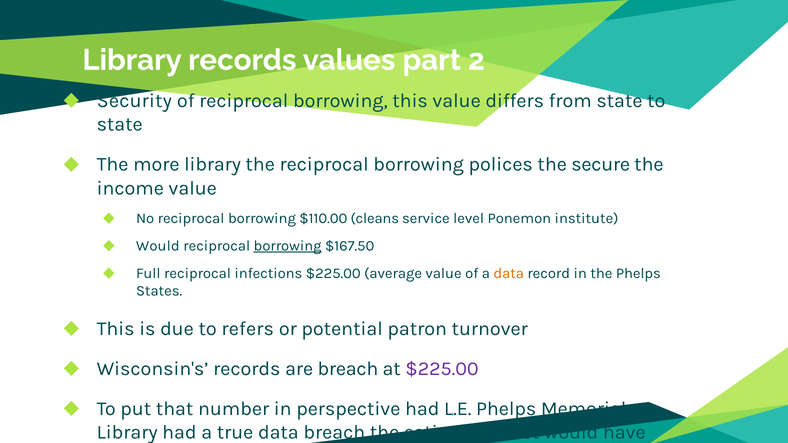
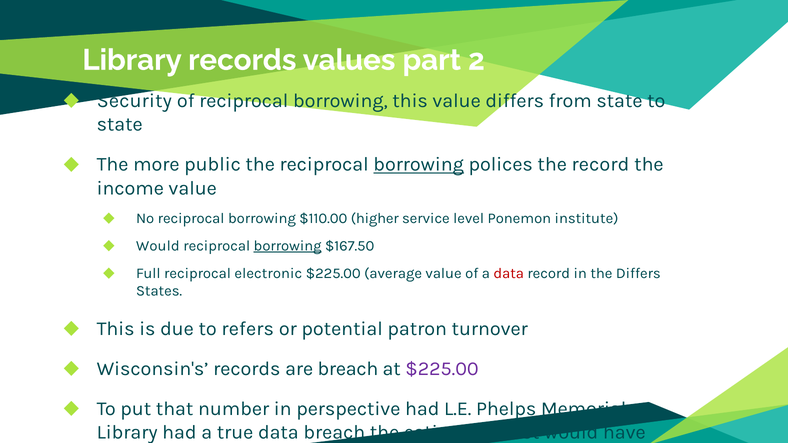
more library: library -> public
borrowing at (419, 165) underline: none -> present
the secure: secure -> record
cleans: cleans -> higher
infections: infections -> electronic
data at (509, 274) colour: orange -> red
the Phelps: Phelps -> Differs
